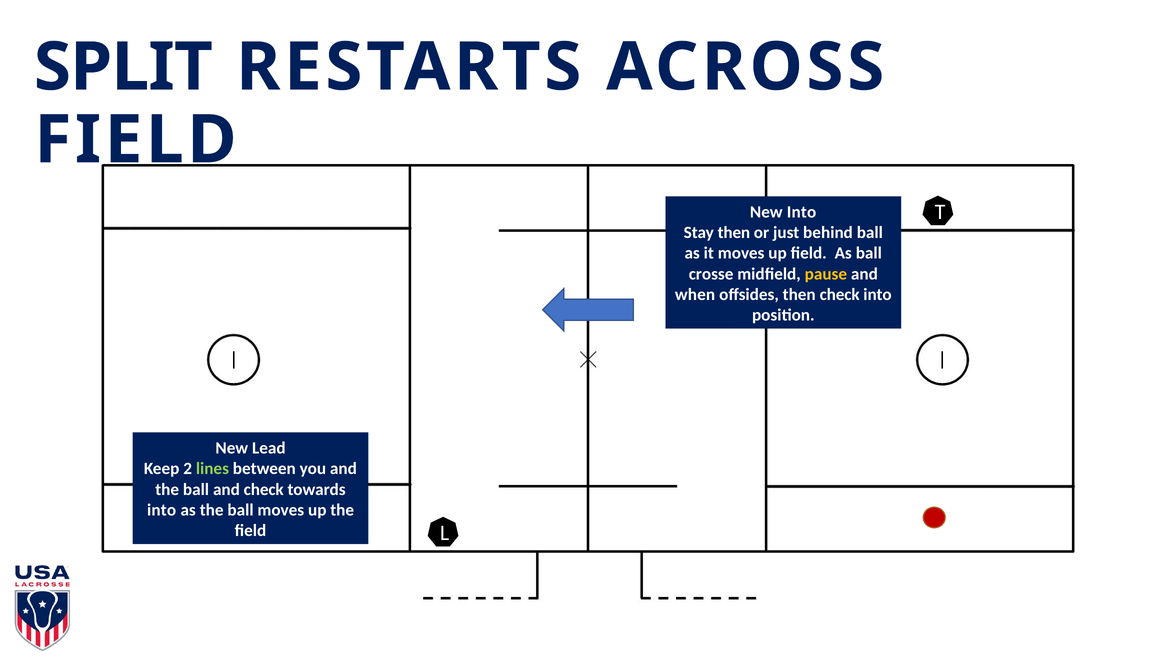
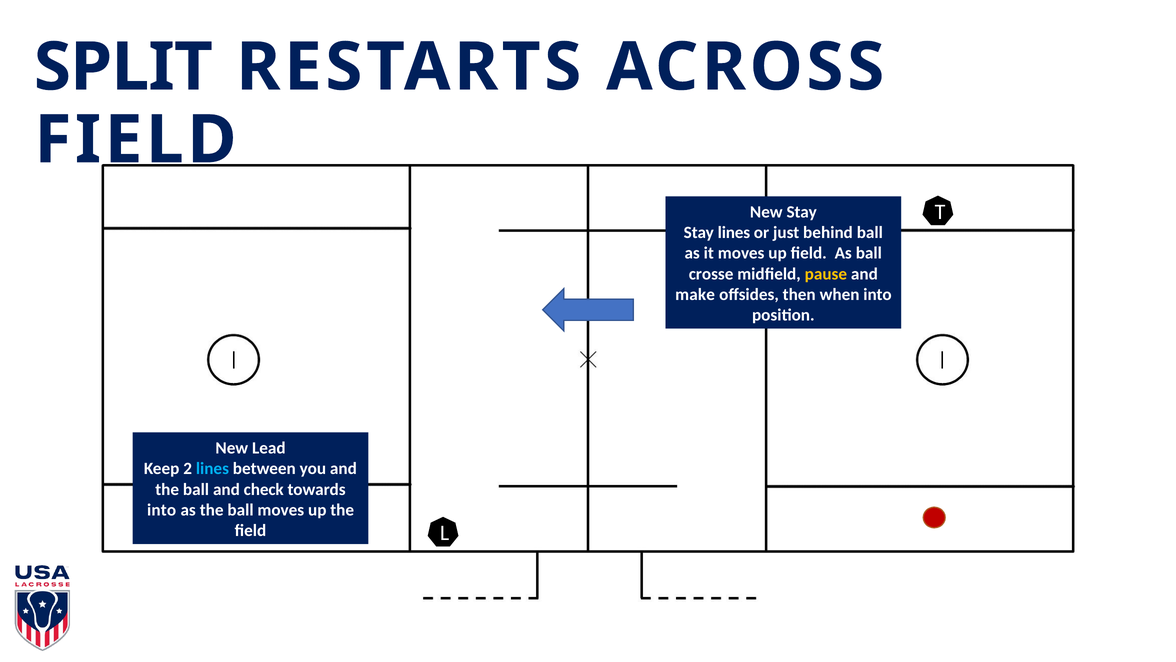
New Into: Into -> Stay
Stay then: then -> lines
when: when -> make
then check: check -> when
lines at (212, 468) colour: light green -> light blue
